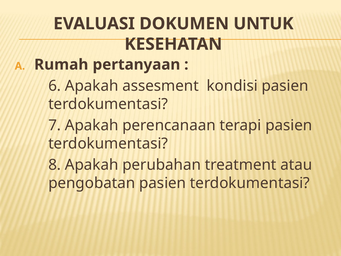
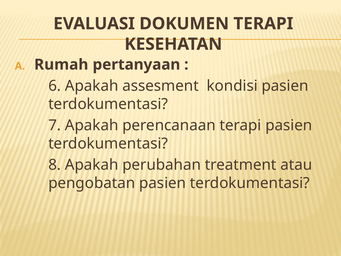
DOKUMEN UNTUK: UNTUK -> TERAPI
